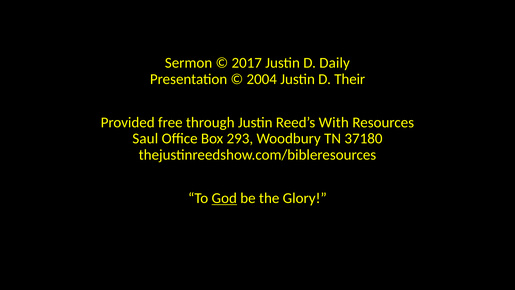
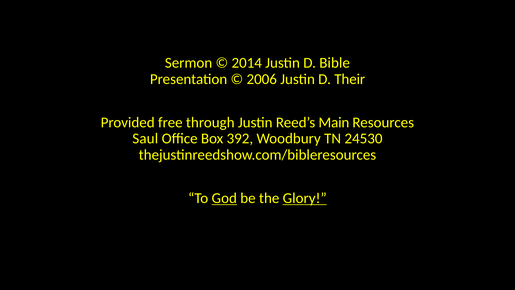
2017: 2017 -> 2014
Daily: Daily -> Bible
2004: 2004 -> 2006
With: With -> Main
293: 293 -> 392
37180: 37180 -> 24530
Glory underline: none -> present
